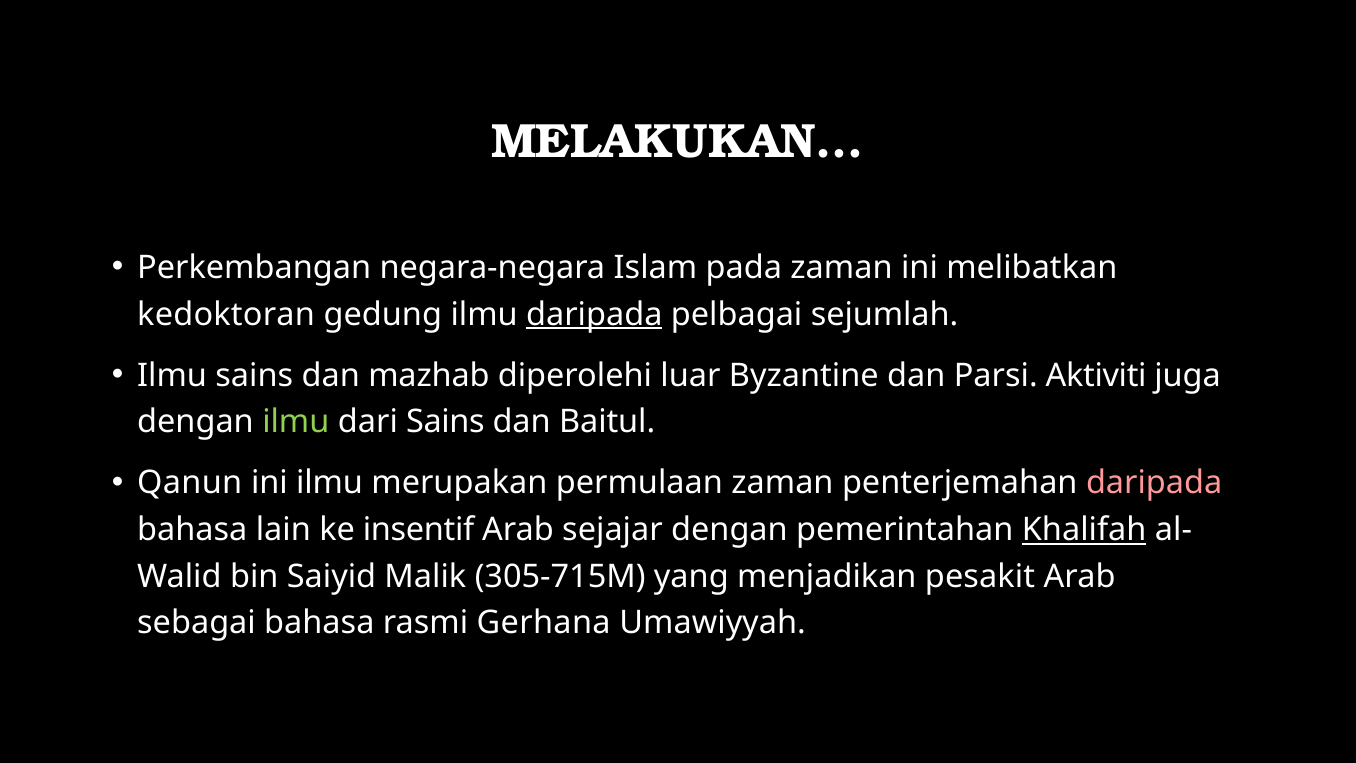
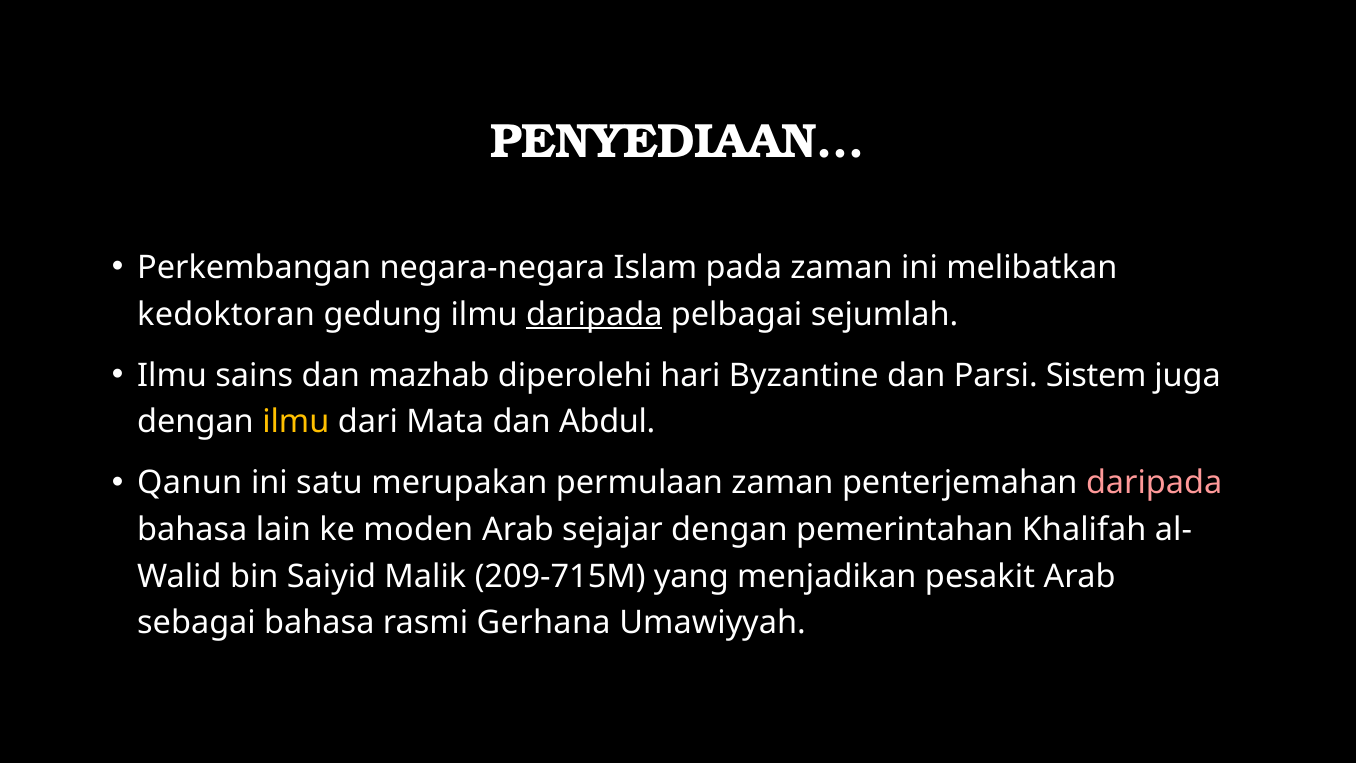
MELAKUKAN…: MELAKUKAN… -> PENYEDIAAN…
luar: luar -> hari
Aktiviti: Aktiviti -> Sistem
ilmu at (296, 422) colour: light green -> yellow
dari Sains: Sains -> Mata
Baitul: Baitul -> Abdul
ini ilmu: ilmu -> satu
insentif: insentif -> moden
Khalifah underline: present -> none
305-715M: 305-715M -> 209-715M
